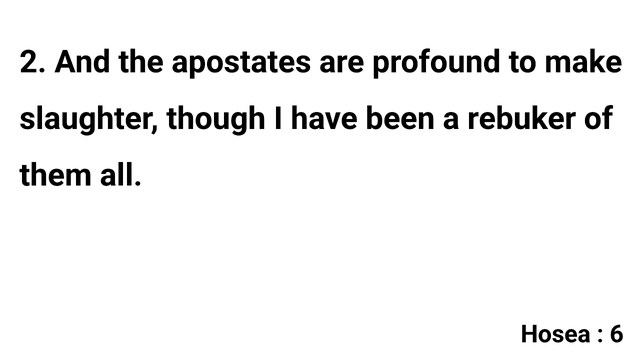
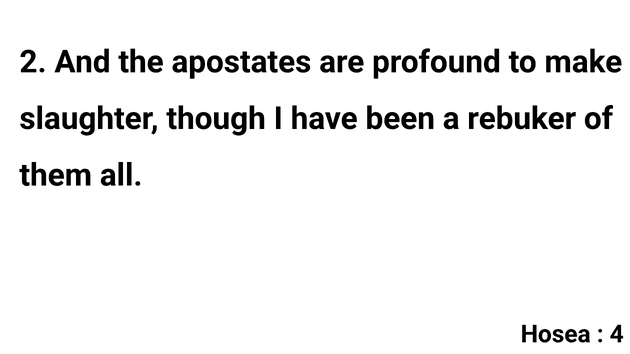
6: 6 -> 4
